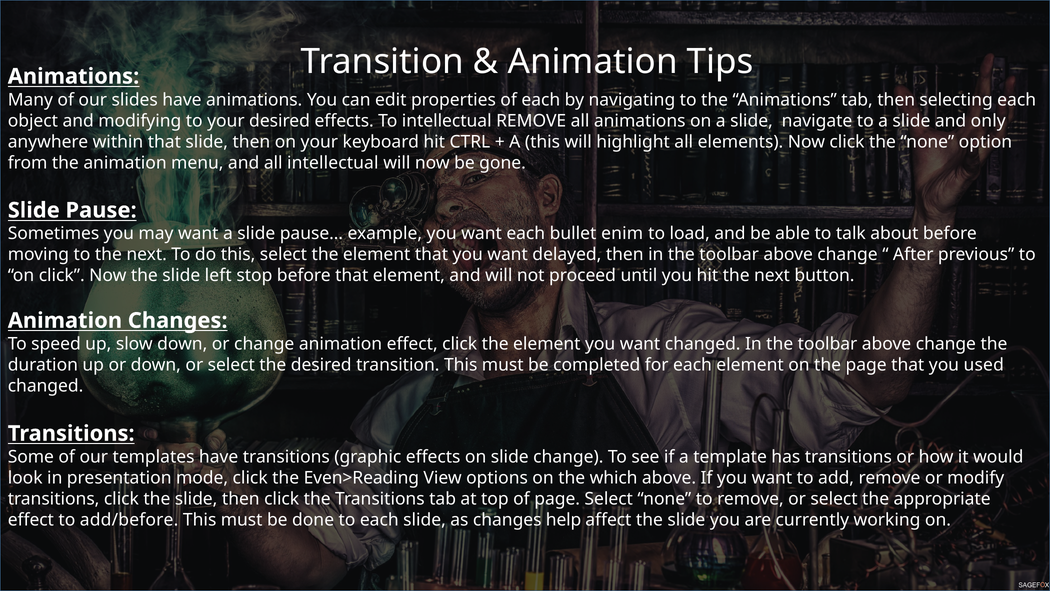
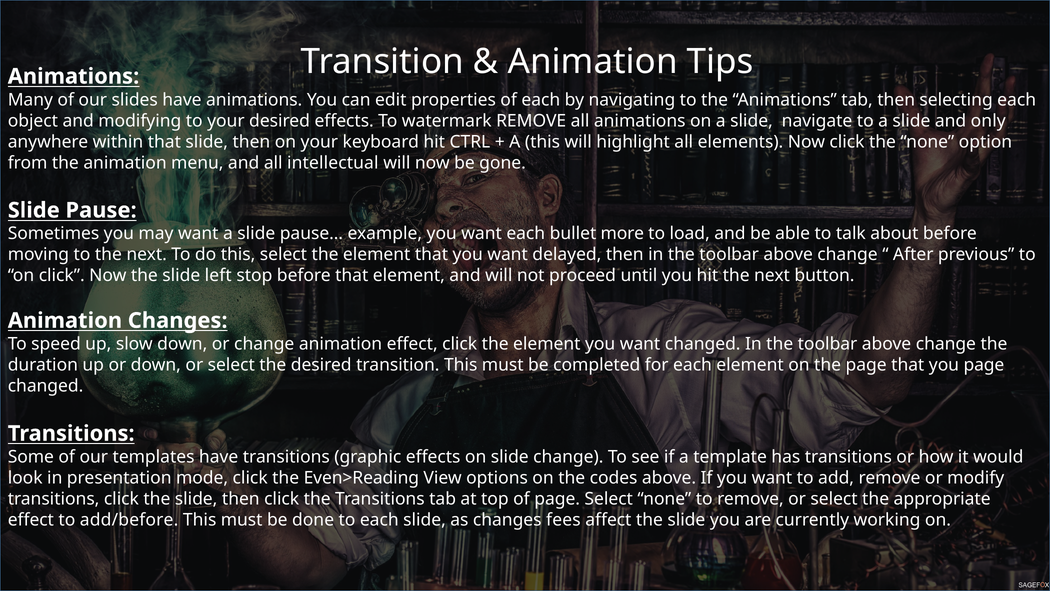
To intellectual: intellectual -> watermark
enim: enim -> more
you used: used -> page
which: which -> codes
help: help -> fees
